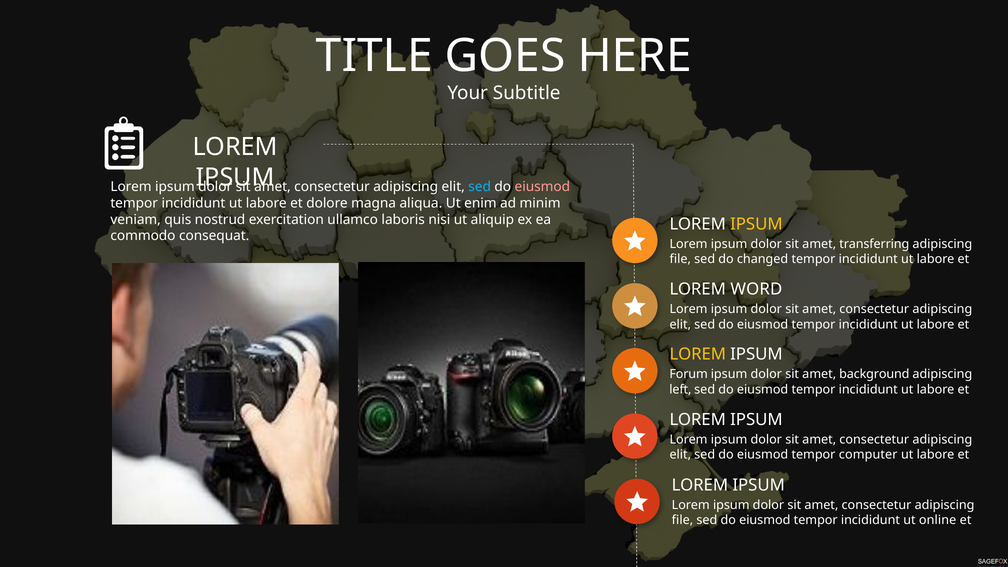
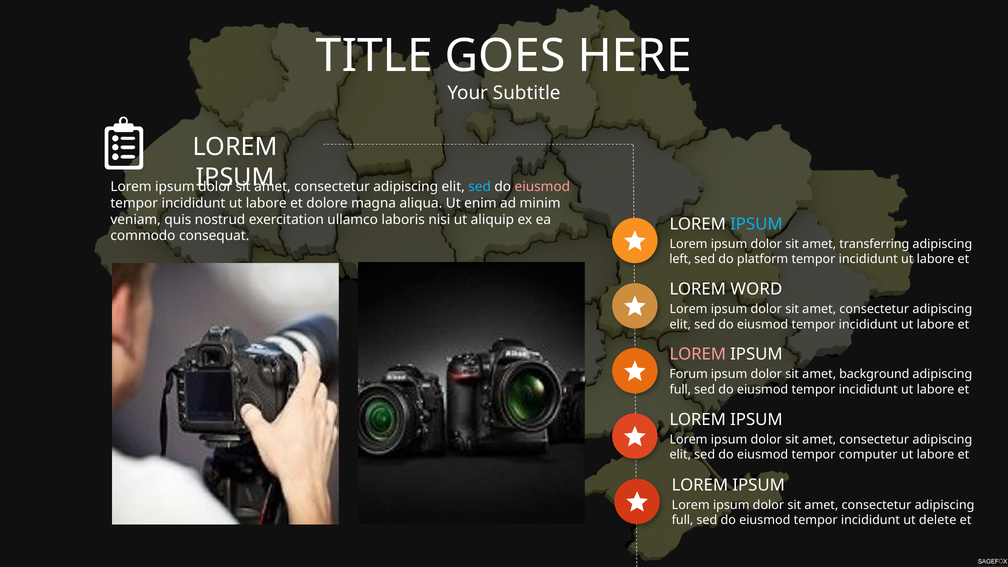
IPSUM at (756, 224) colour: yellow -> light blue
file at (680, 259): file -> left
changed: changed -> platform
LOREM at (698, 354) colour: yellow -> pink
left at (680, 389): left -> full
file at (682, 520): file -> full
online: online -> delete
